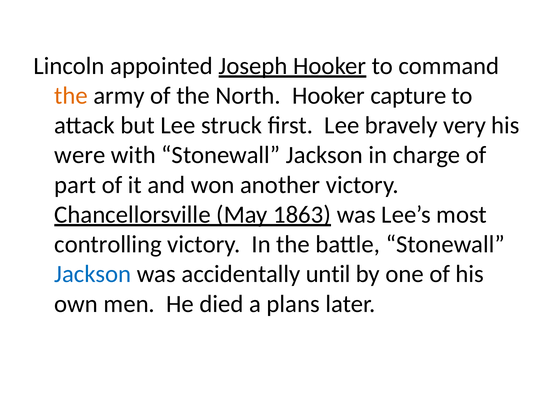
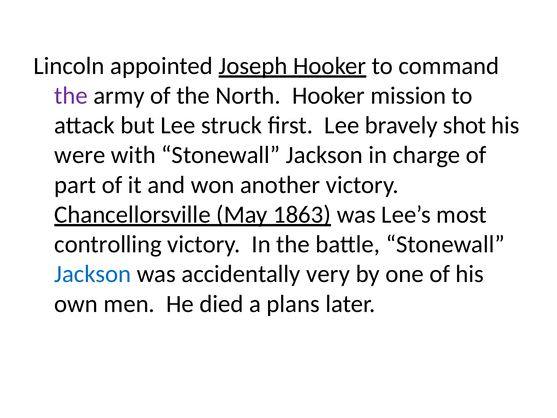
the at (71, 96) colour: orange -> purple
capture: capture -> mission
very: very -> shot
until: until -> very
